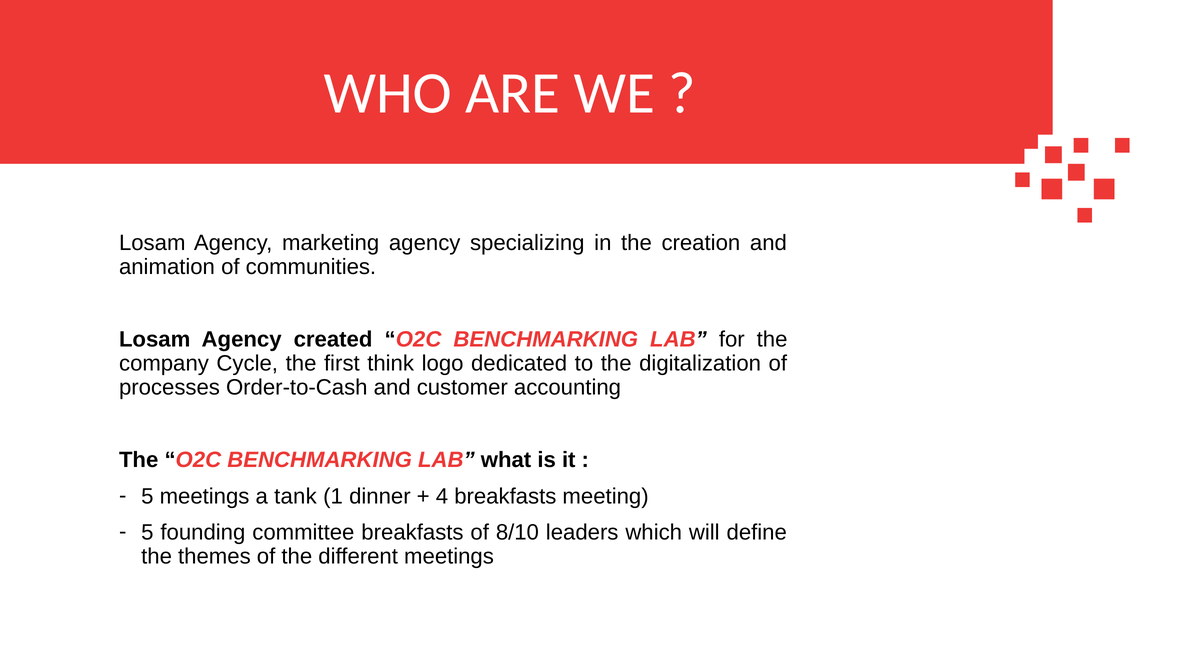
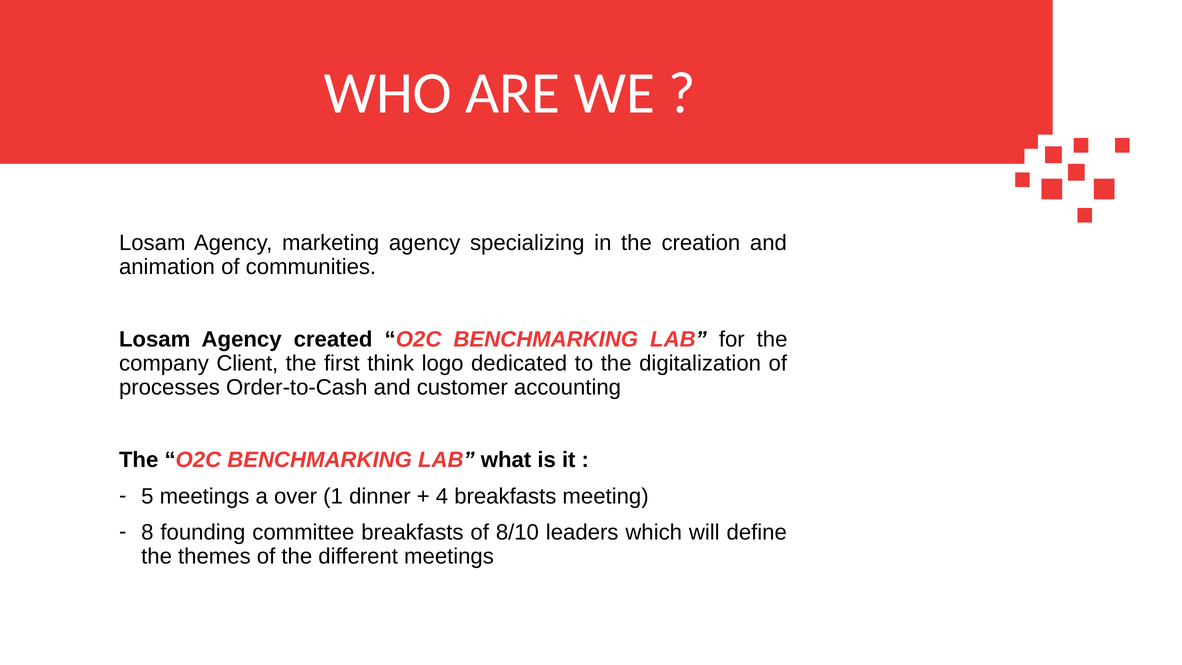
Cycle: Cycle -> Client
tank: tank -> over
5 at (147, 532): 5 -> 8
